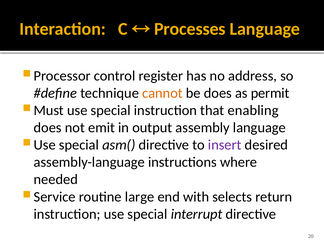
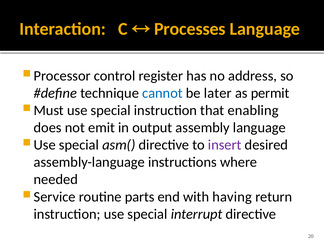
cannot colour: orange -> blue
be does: does -> later
large: large -> parts
selects: selects -> having
